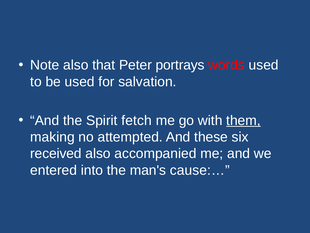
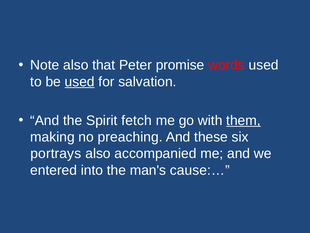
portrays: portrays -> promise
used at (80, 82) underline: none -> present
attempted: attempted -> preaching
received: received -> portrays
